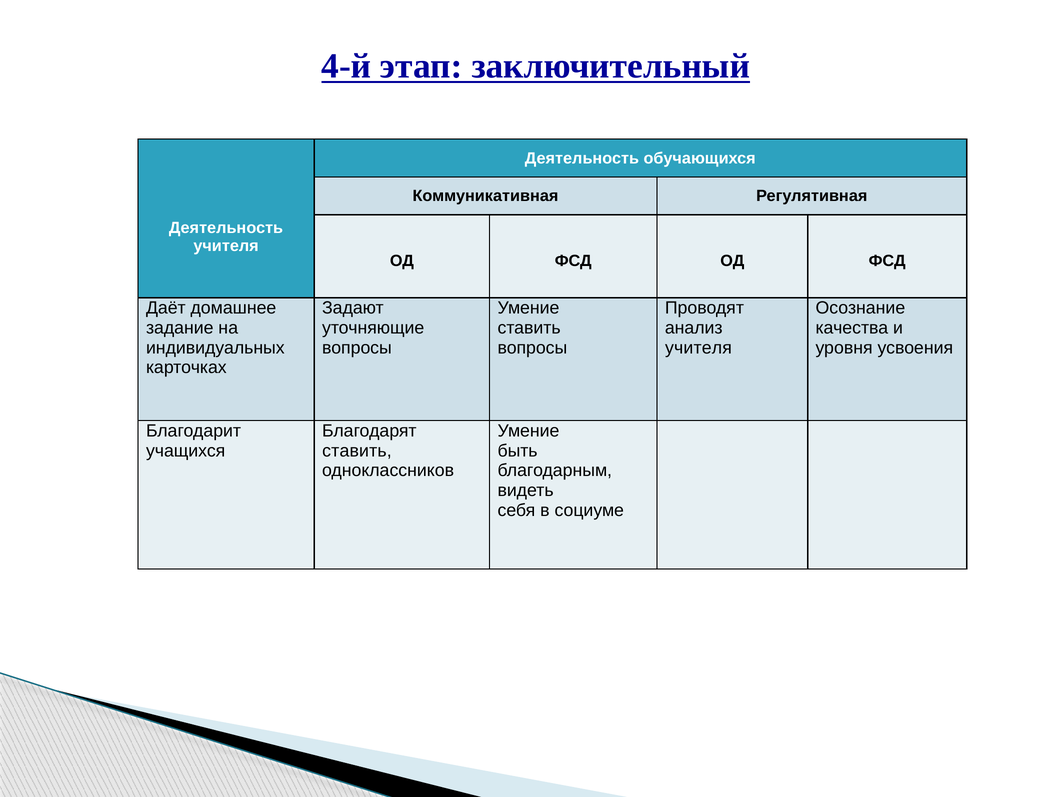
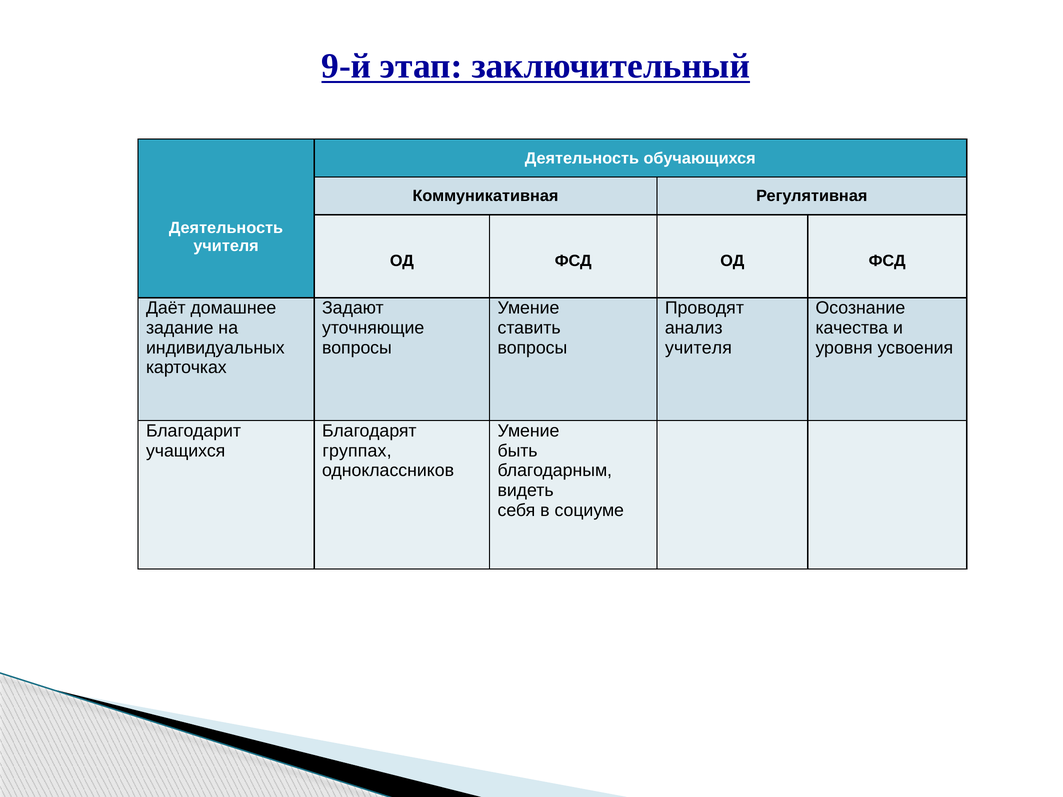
4-й: 4-й -> 9-й
ставить at (357, 451): ставить -> группах
